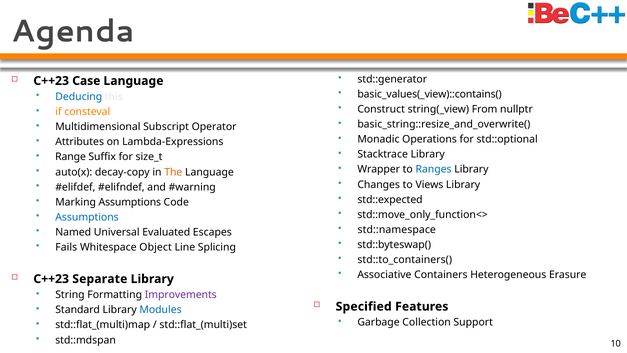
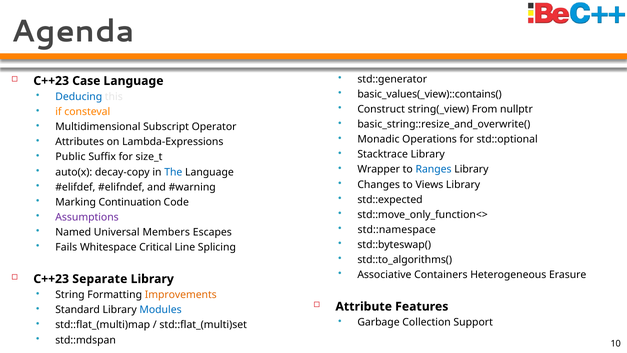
Range: Range -> Public
The colour: orange -> blue
Marking Assumptions: Assumptions -> Continuation
Assumptions at (87, 217) colour: blue -> purple
Evaluated: Evaluated -> Members
Object: Object -> Critical
std::to_containers(: std::to_containers( -> std::to_algorithms(
Improvements colour: purple -> orange
Specified: Specified -> Attribute
